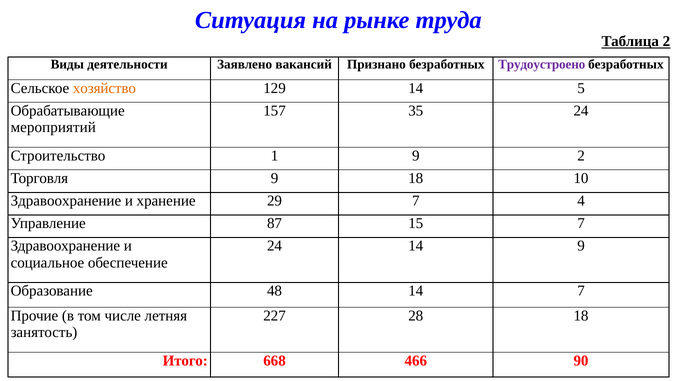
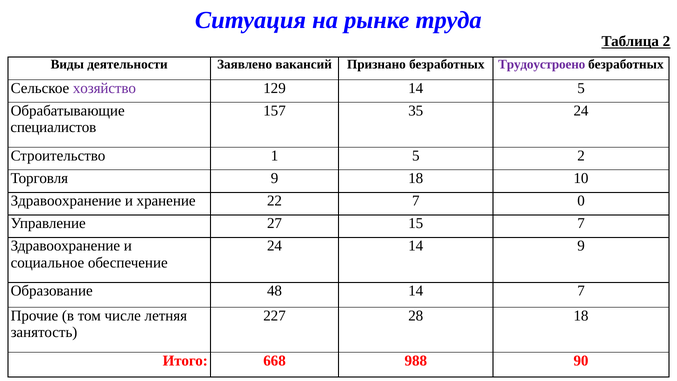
хозяйство colour: orange -> purple
мероприятий: мероприятий -> специалистов
1 9: 9 -> 5
29: 29 -> 22
4: 4 -> 0
87: 87 -> 27
466: 466 -> 988
